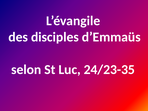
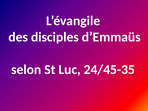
24/23-35: 24/23-35 -> 24/45-35
